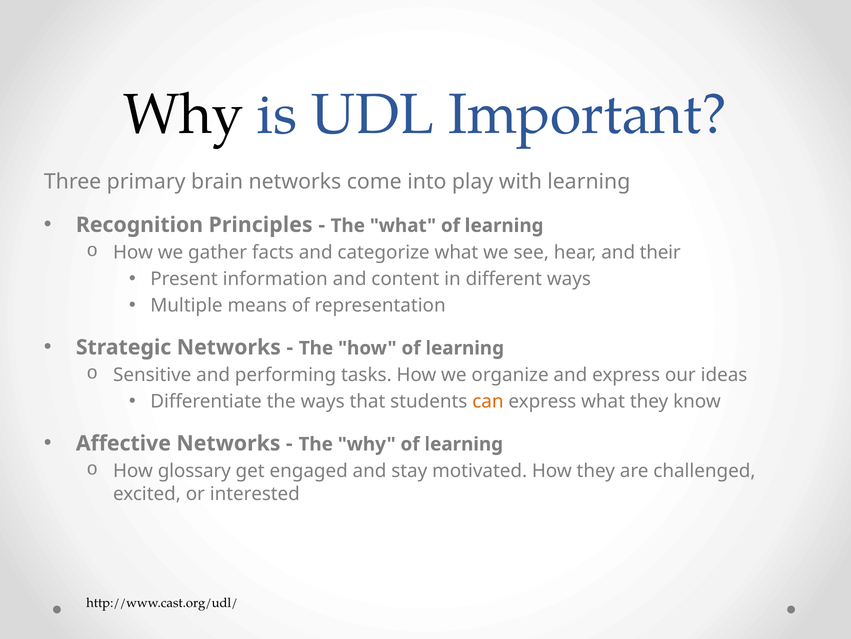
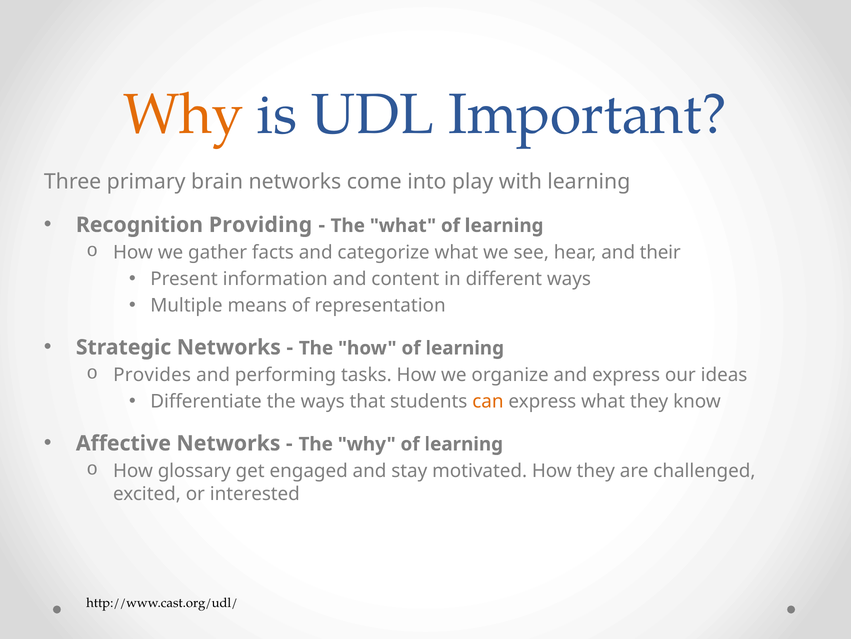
Why at (183, 115) colour: black -> orange
Principles: Principles -> Providing
Sensitive: Sensitive -> Provides
